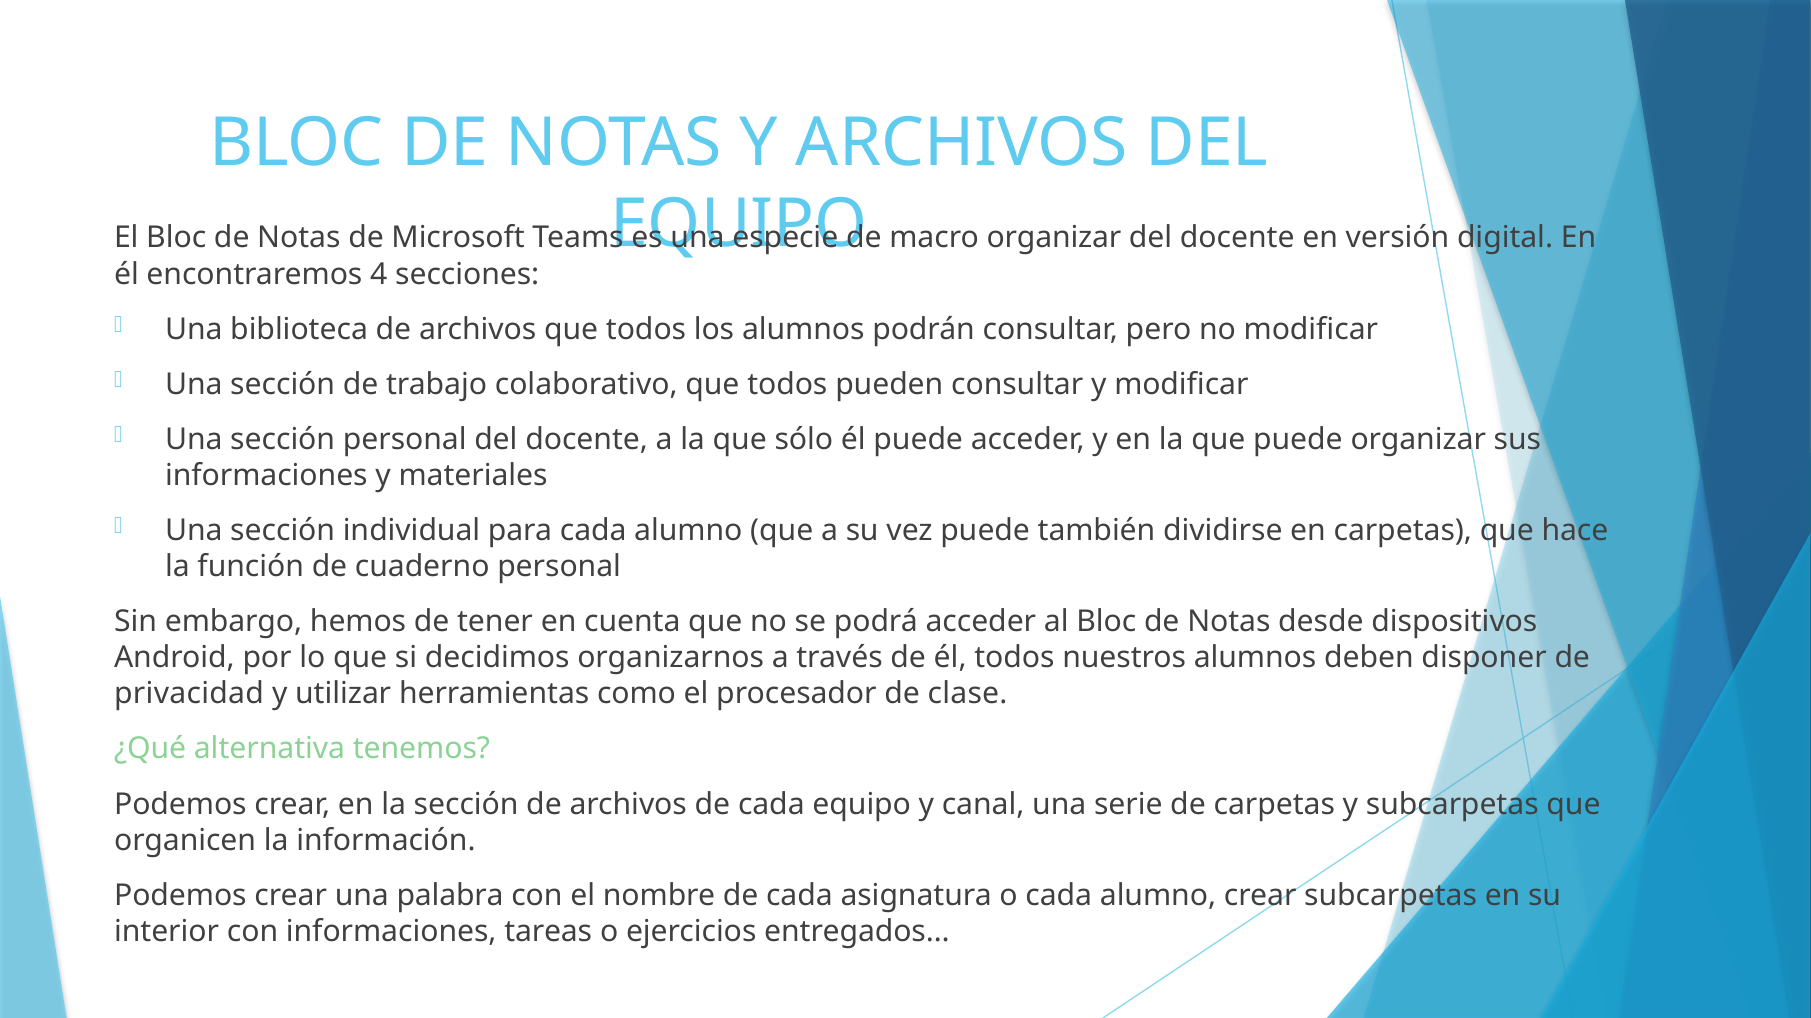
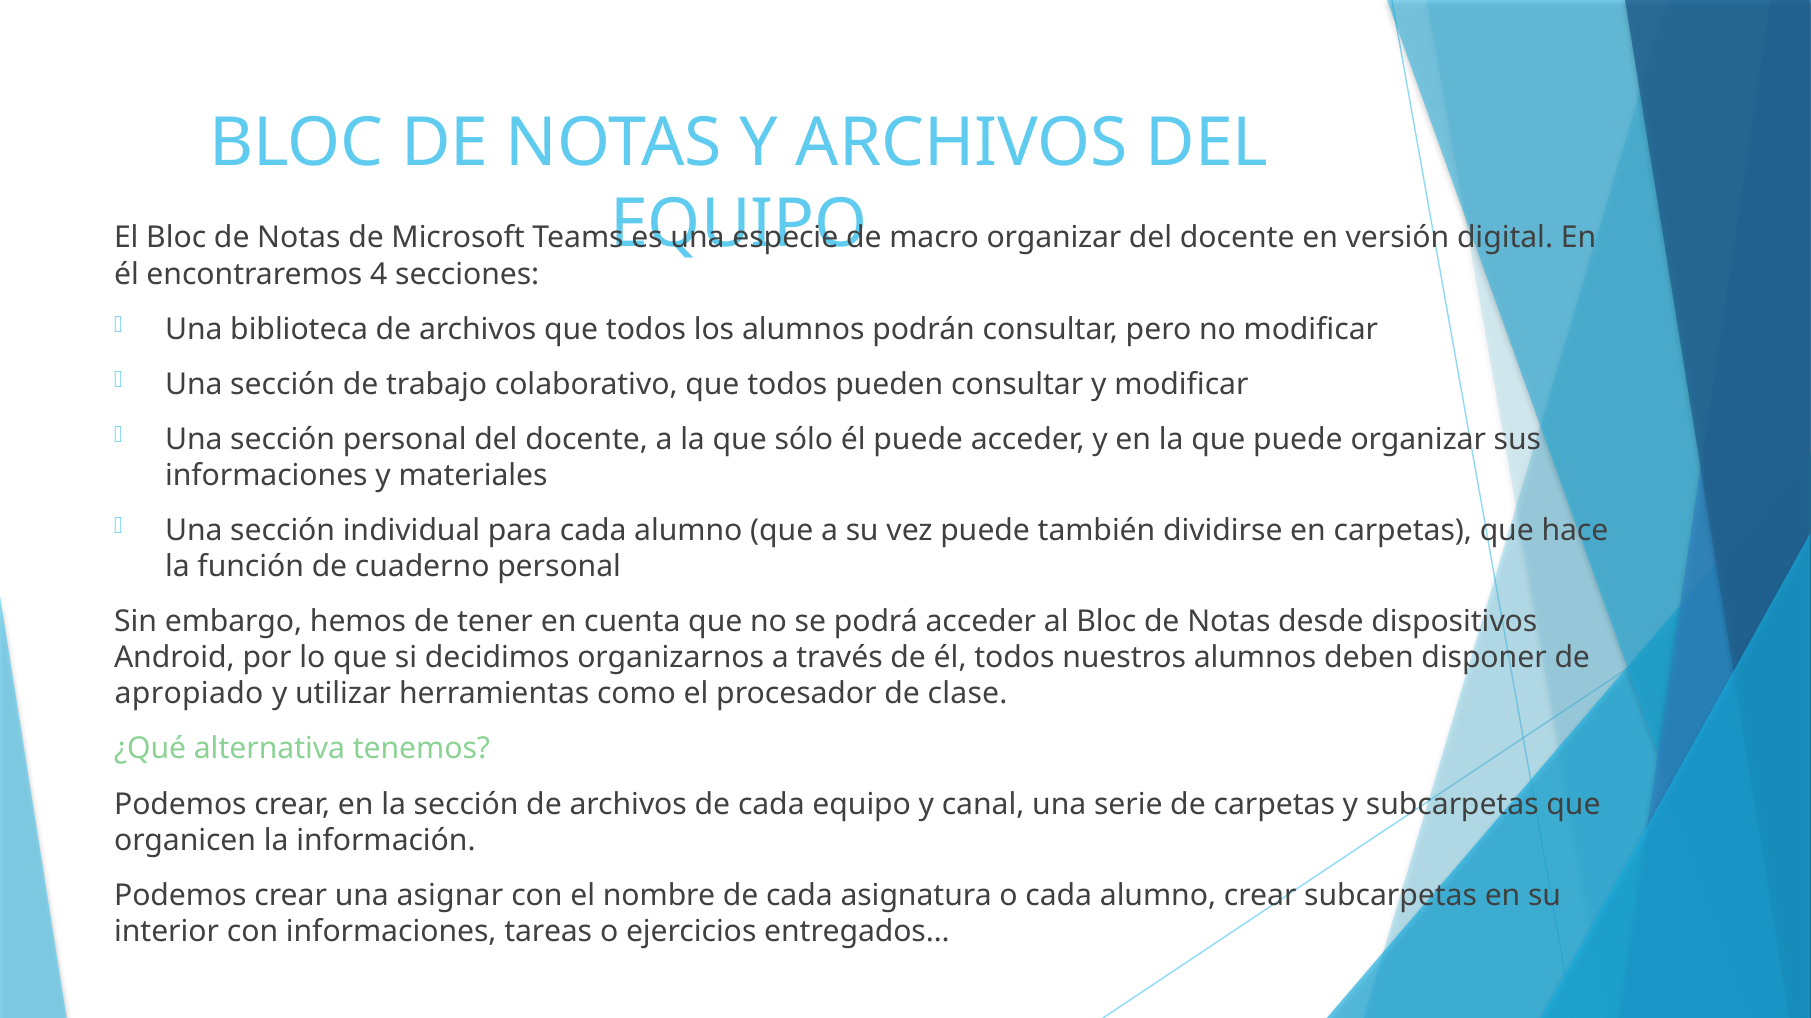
privacidad: privacidad -> apropiado
palabra: palabra -> asignar
